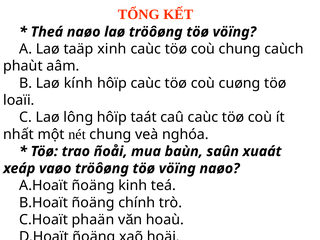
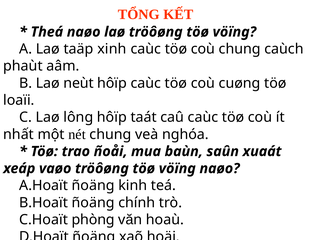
kính: kính -> neùt
phaän: phaän -> phòng
